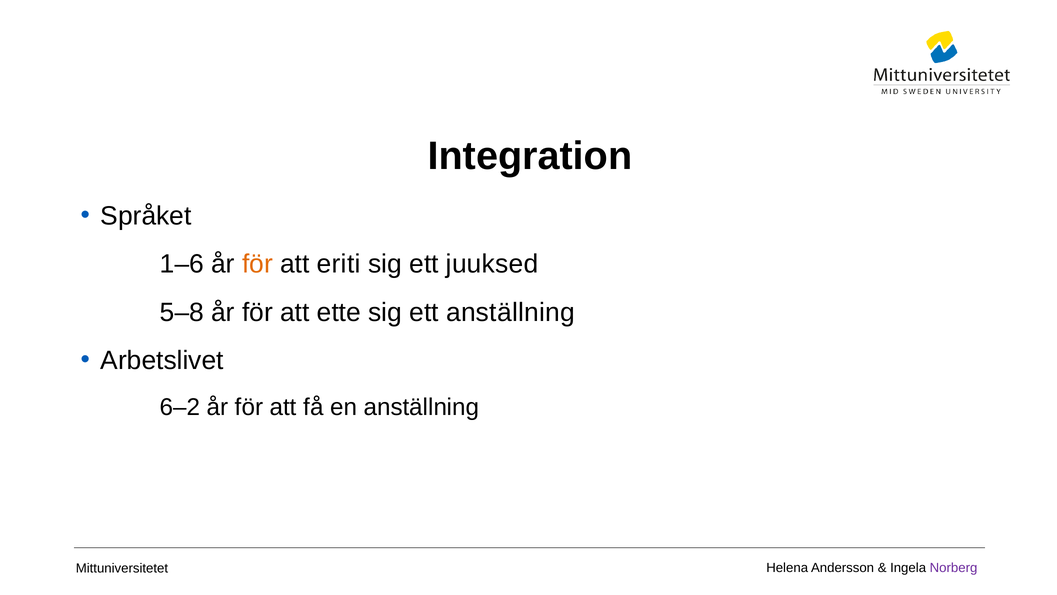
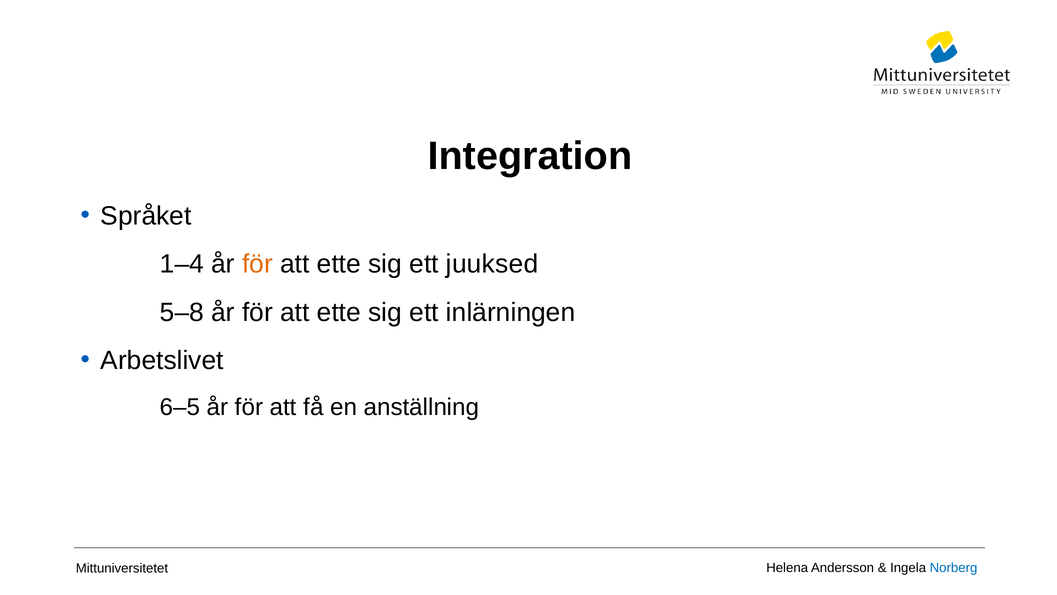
1‒6: 1‒6 -> 1‒4
eriti at (339, 264): eriti -> ette
ett anställning: anställning -> inlärningen
6‒2: 6‒2 -> 6‒5
Norberg colour: purple -> blue
